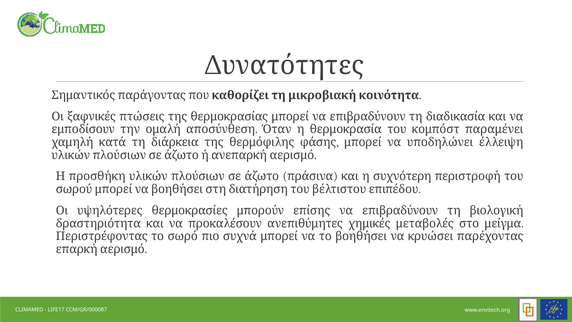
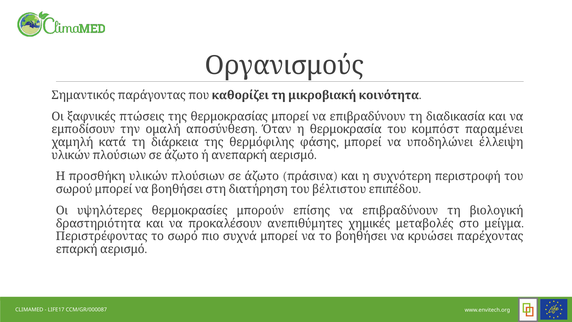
Δυνατότητες: Δυνατότητες -> Οργανισμούς
